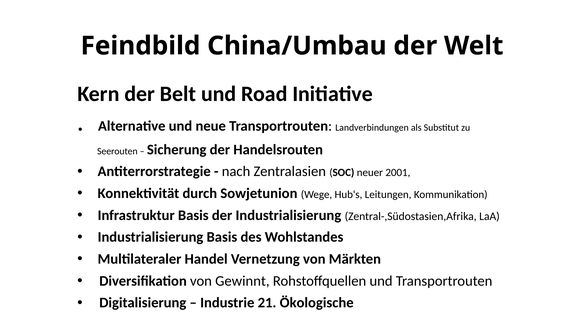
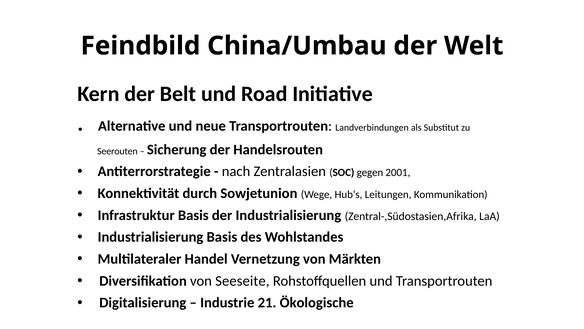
neuer: neuer -> gegen
Gewinnt: Gewinnt -> Seeseite
